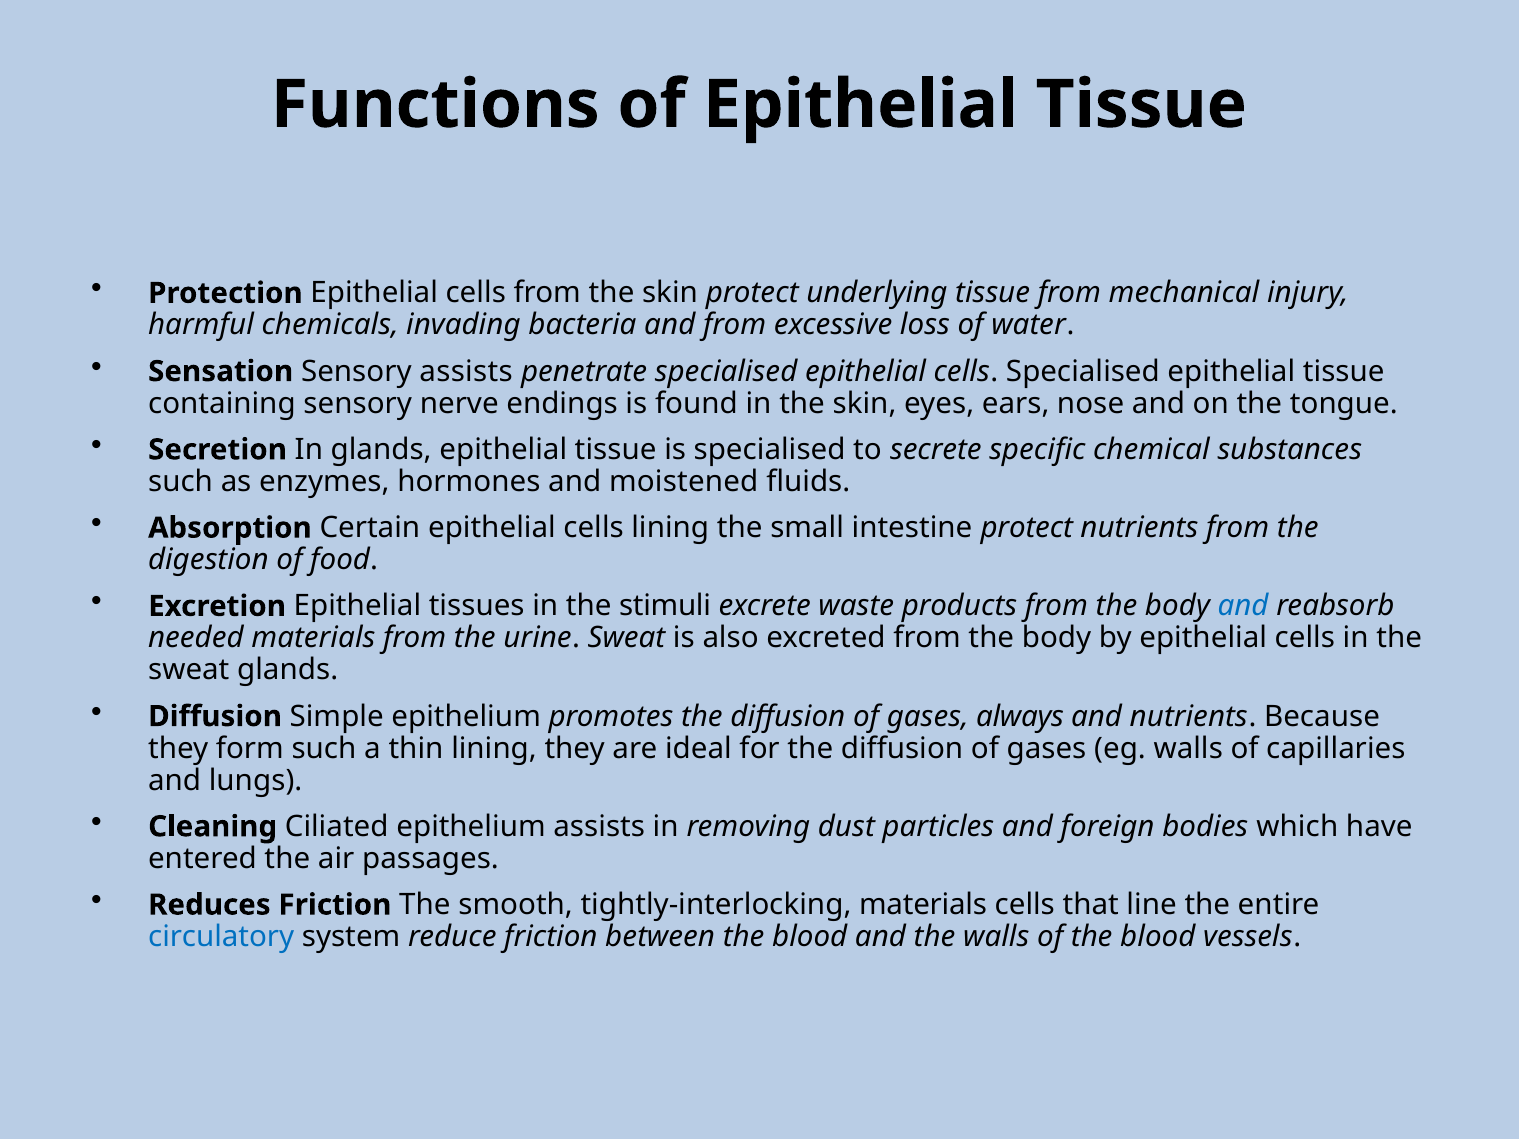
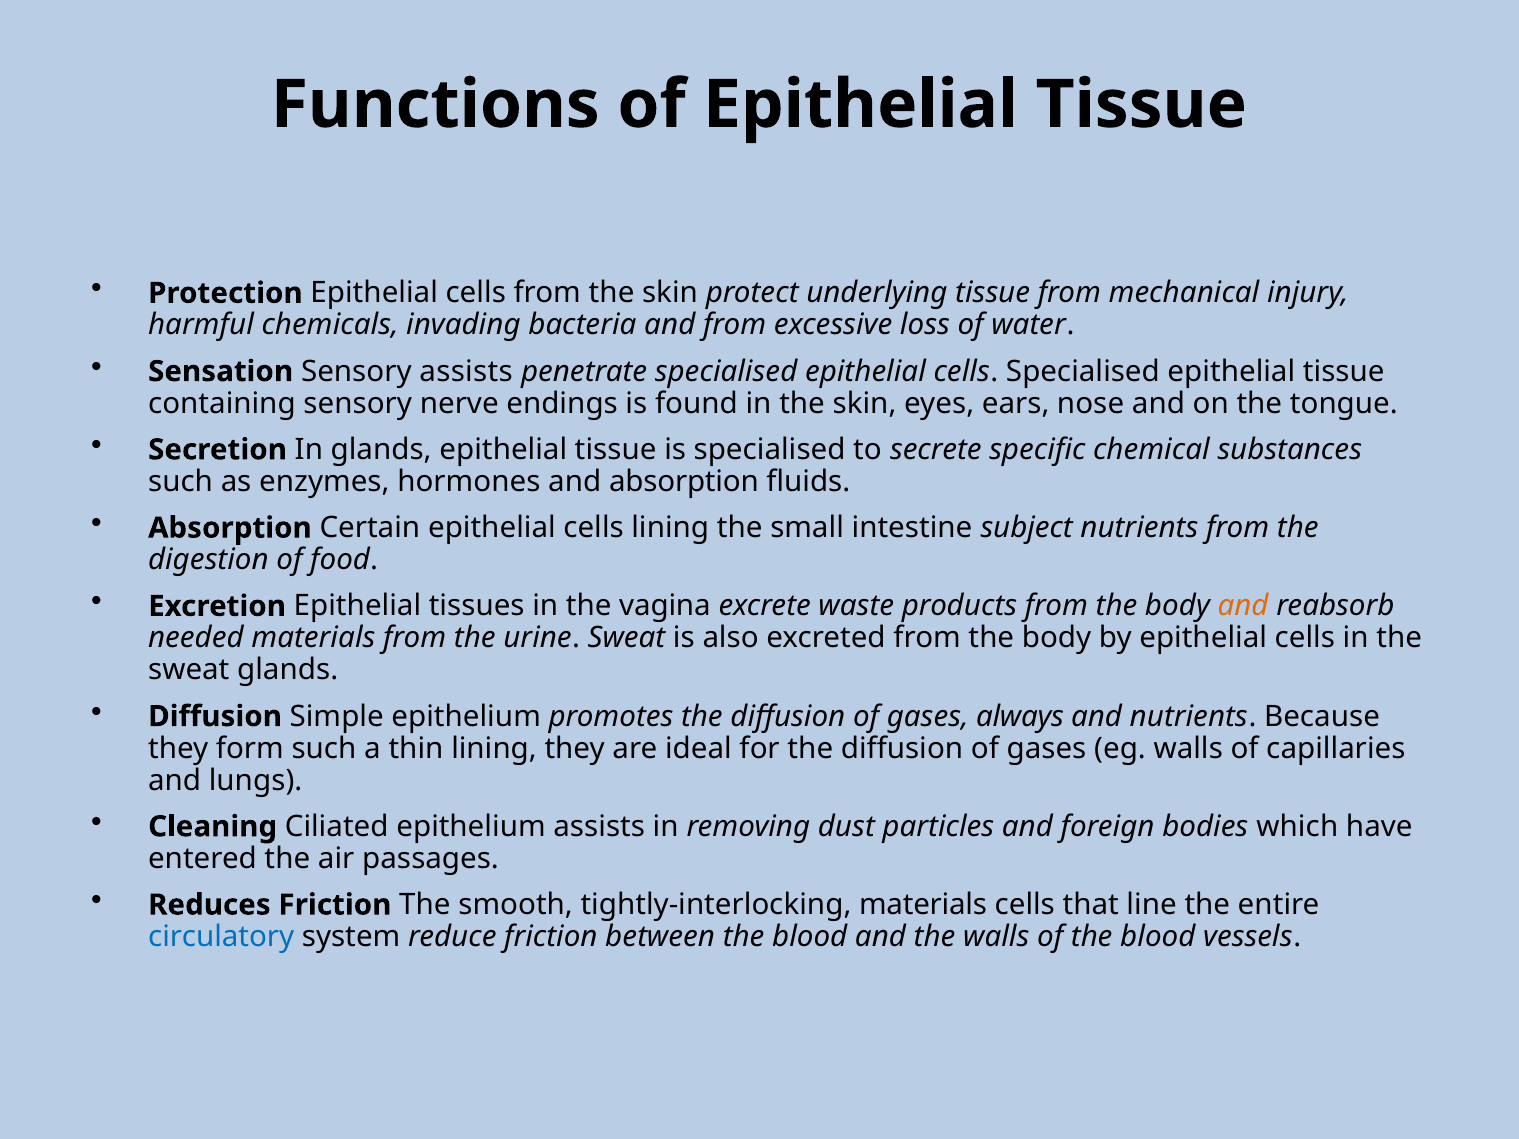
and moistened: moistened -> absorption
intestine protect: protect -> subject
stimuli: stimuli -> vagina
and at (1243, 606) colour: blue -> orange
